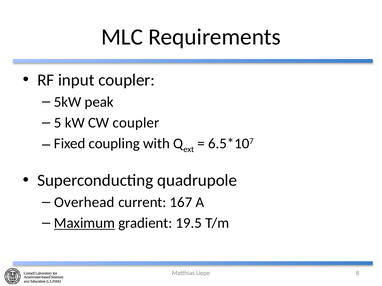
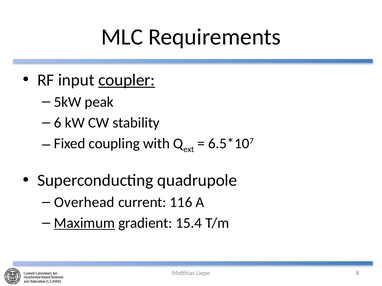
coupler at (127, 80) underline: none -> present
5: 5 -> 6
CW coupler: coupler -> stability
167: 167 -> 116
19.5: 19.5 -> 15.4
